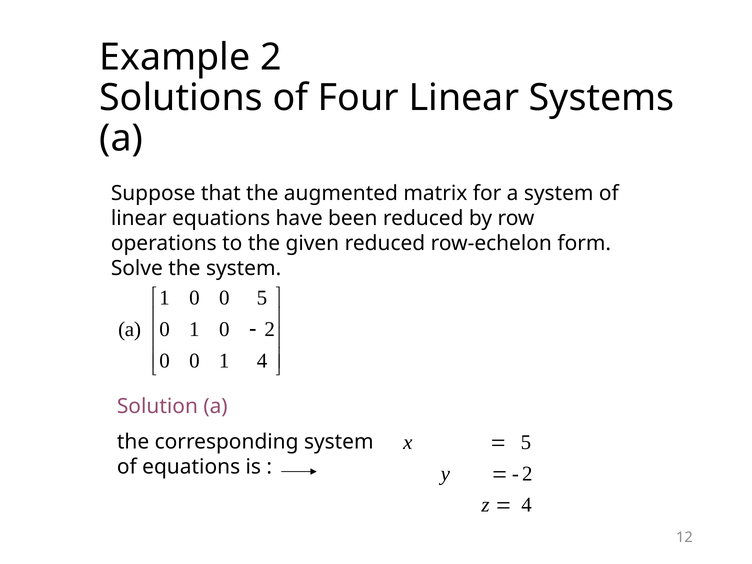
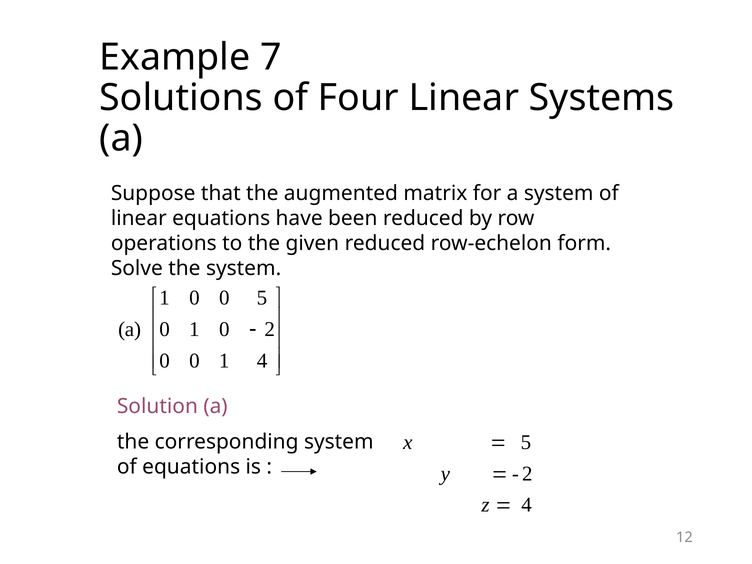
Example 2: 2 -> 7
